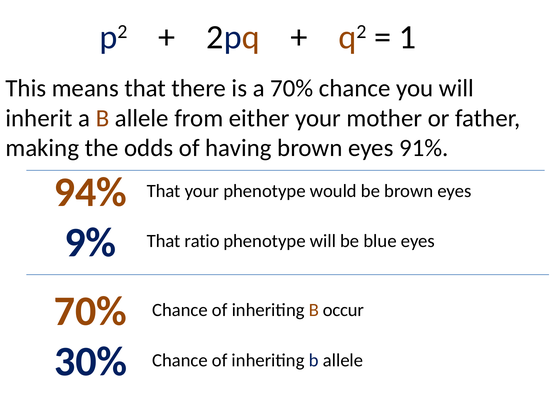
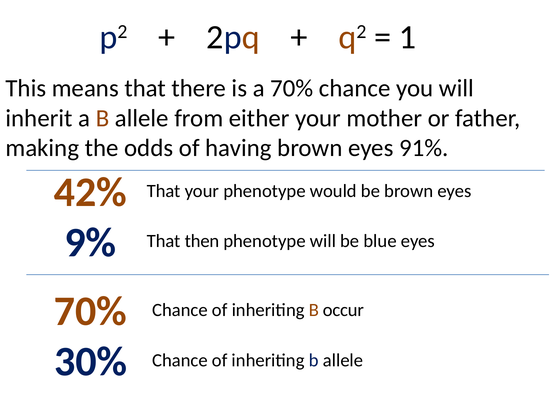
94%: 94% -> 42%
ratio: ratio -> then
